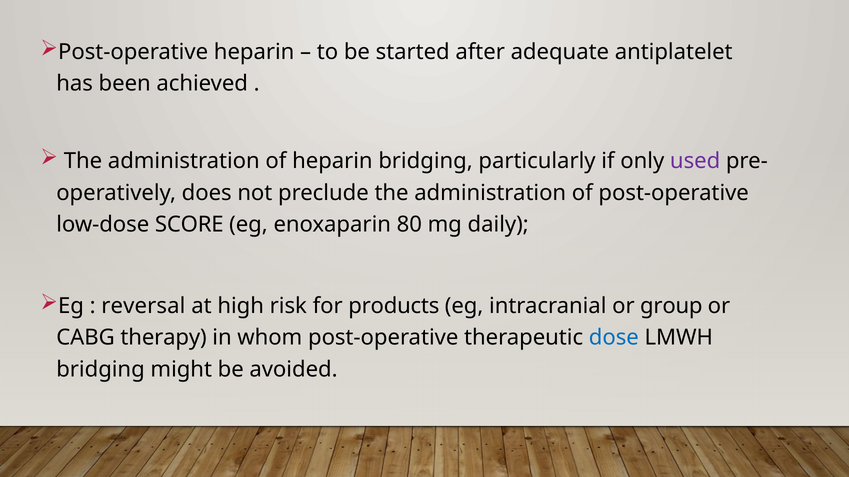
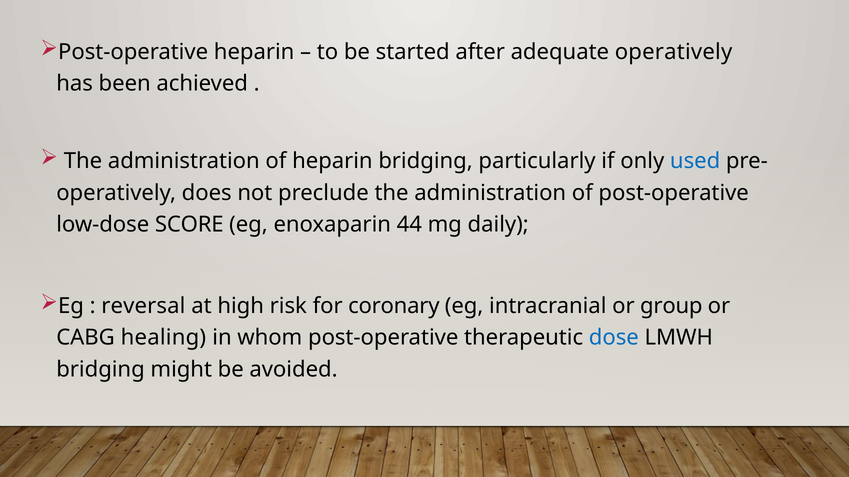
adequate antiplatelet: antiplatelet -> operatively
used colour: purple -> blue
80: 80 -> 44
products: products -> coronary
therapy: therapy -> healing
